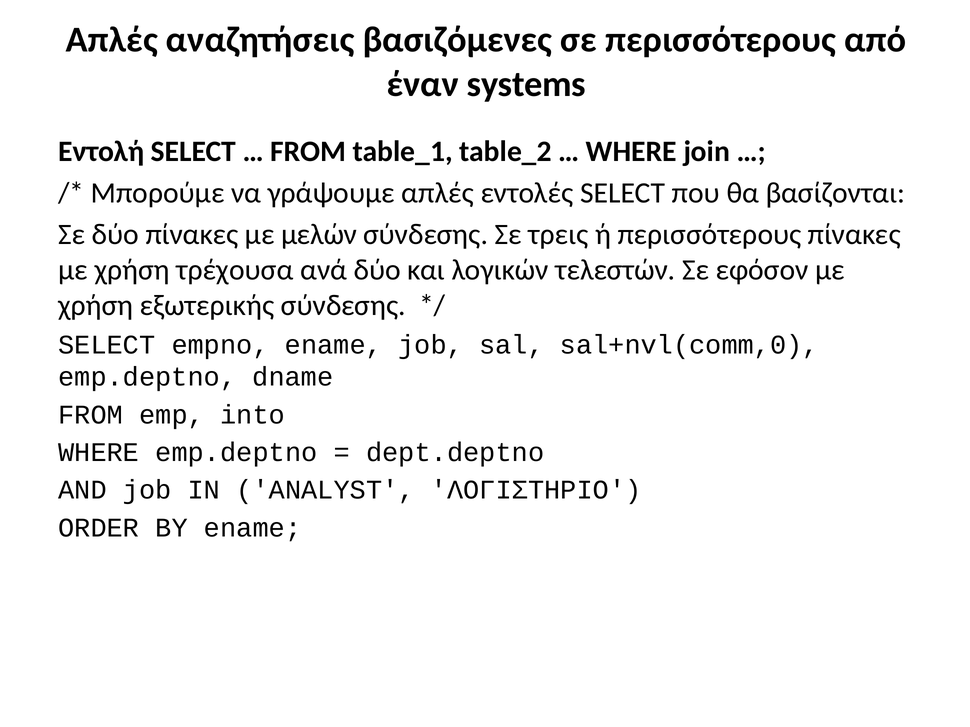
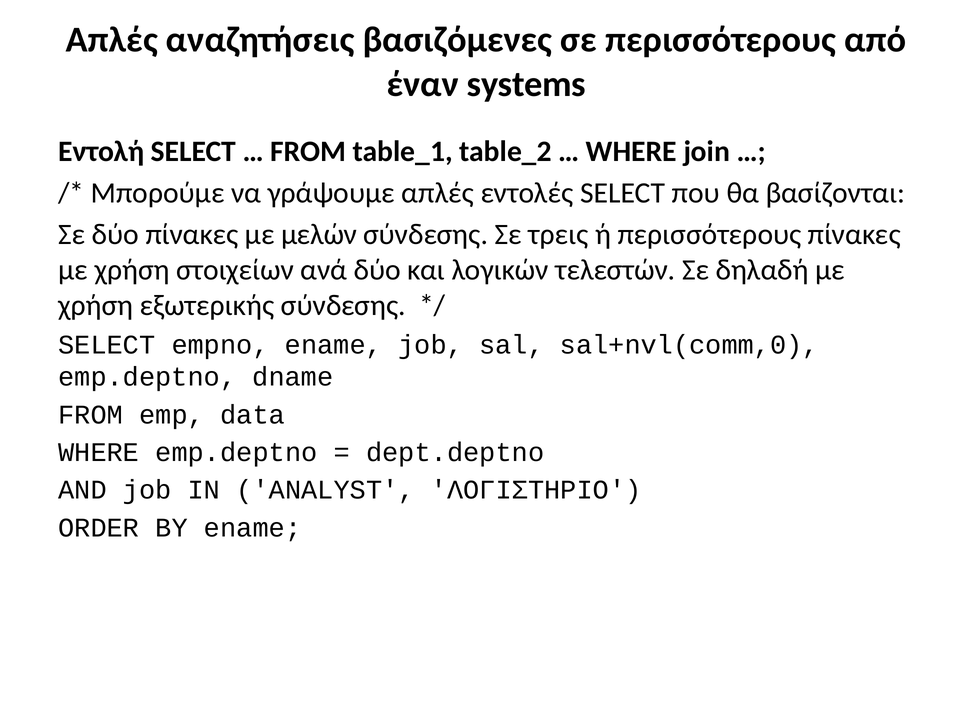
τρέχουσα: τρέχουσα -> στοιχείων
εφόσον: εφόσον -> δηλαδή
into: into -> data
